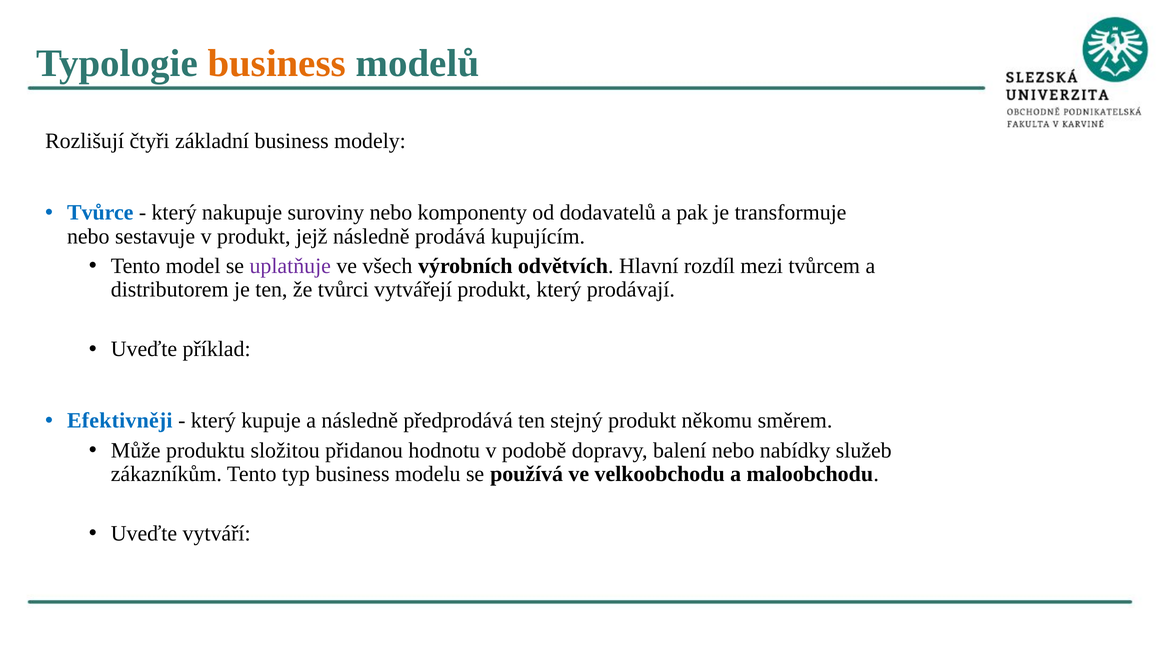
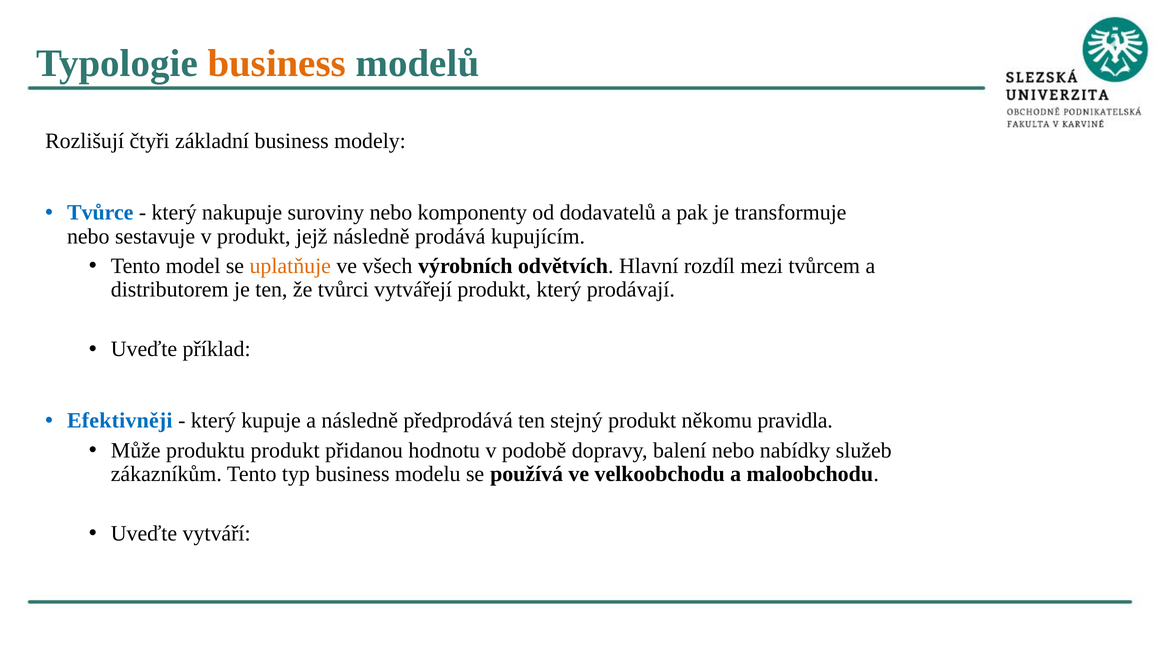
uplatňuje colour: purple -> orange
směrem: směrem -> pravidla
produktu složitou: složitou -> produkt
